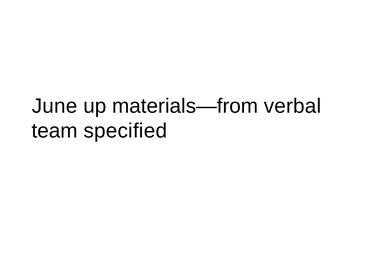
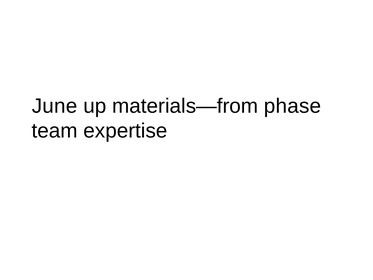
verbal: verbal -> phase
specified: specified -> expertise
